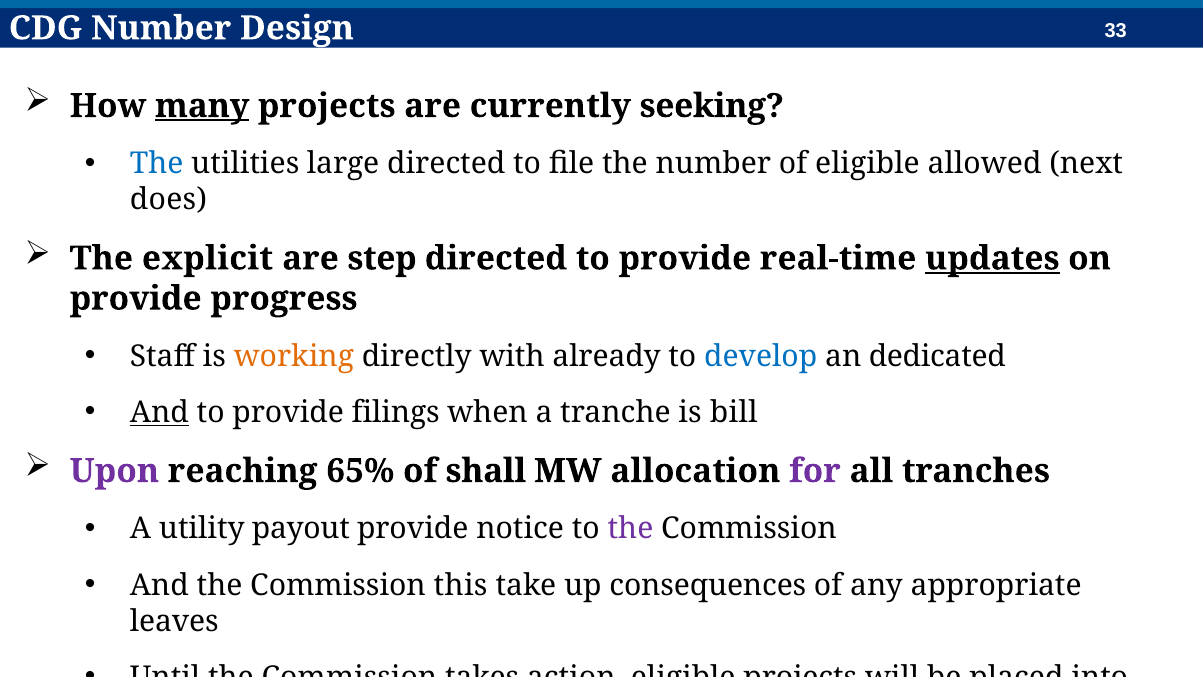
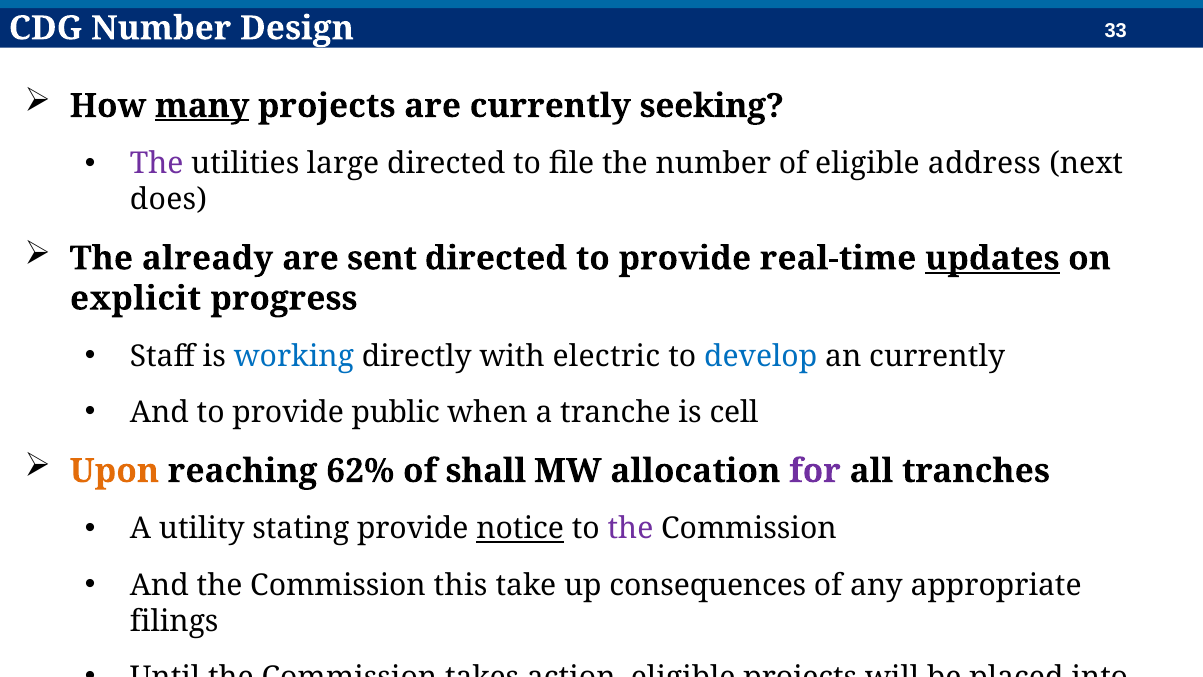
The at (157, 164) colour: blue -> purple
allowed: allowed -> address
explicit: explicit -> already
step: step -> sent
provide at (136, 298): provide -> explicit
working colour: orange -> blue
already: already -> electric
an dedicated: dedicated -> currently
And at (159, 412) underline: present -> none
filings: filings -> public
bill: bill -> cell
Upon colour: purple -> orange
65%: 65% -> 62%
payout: payout -> stating
notice underline: none -> present
leaves: leaves -> filings
